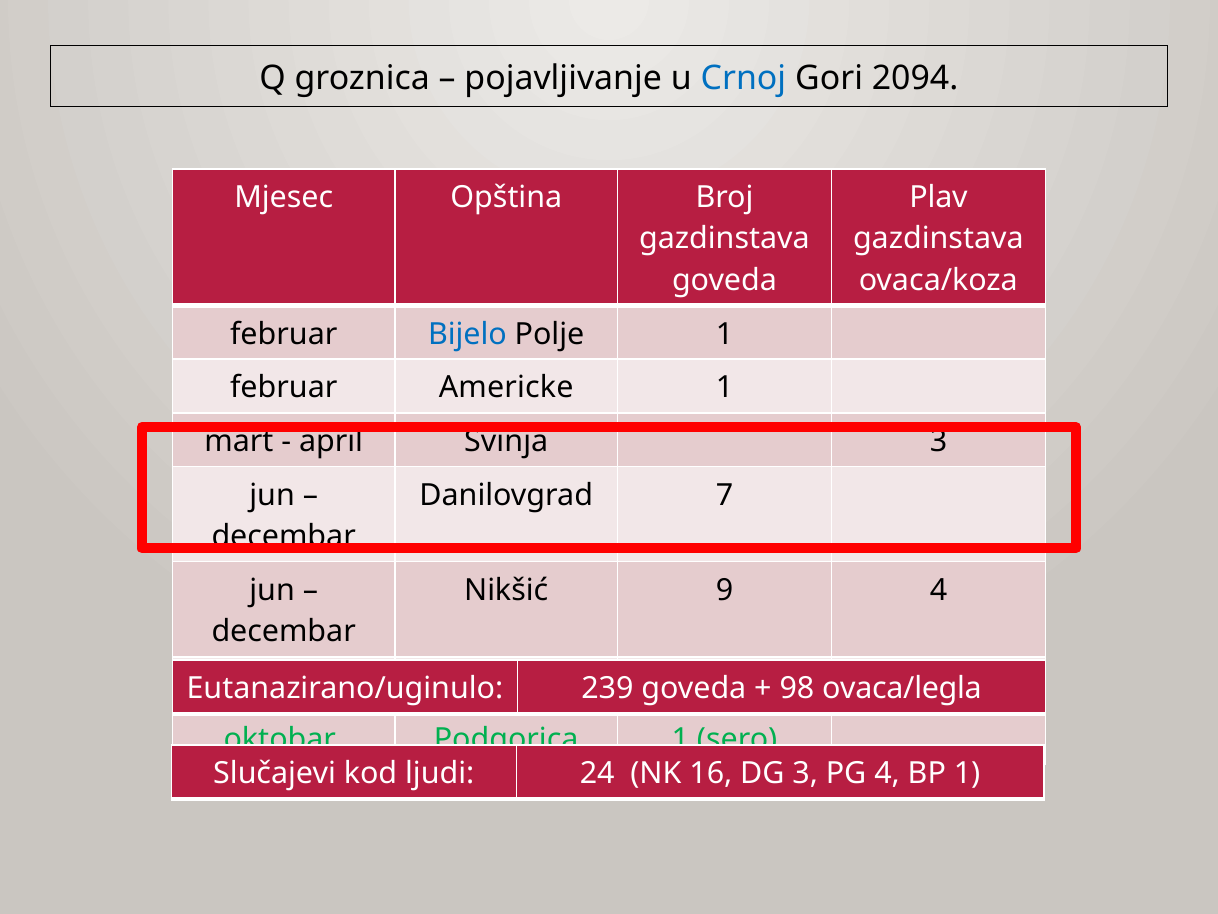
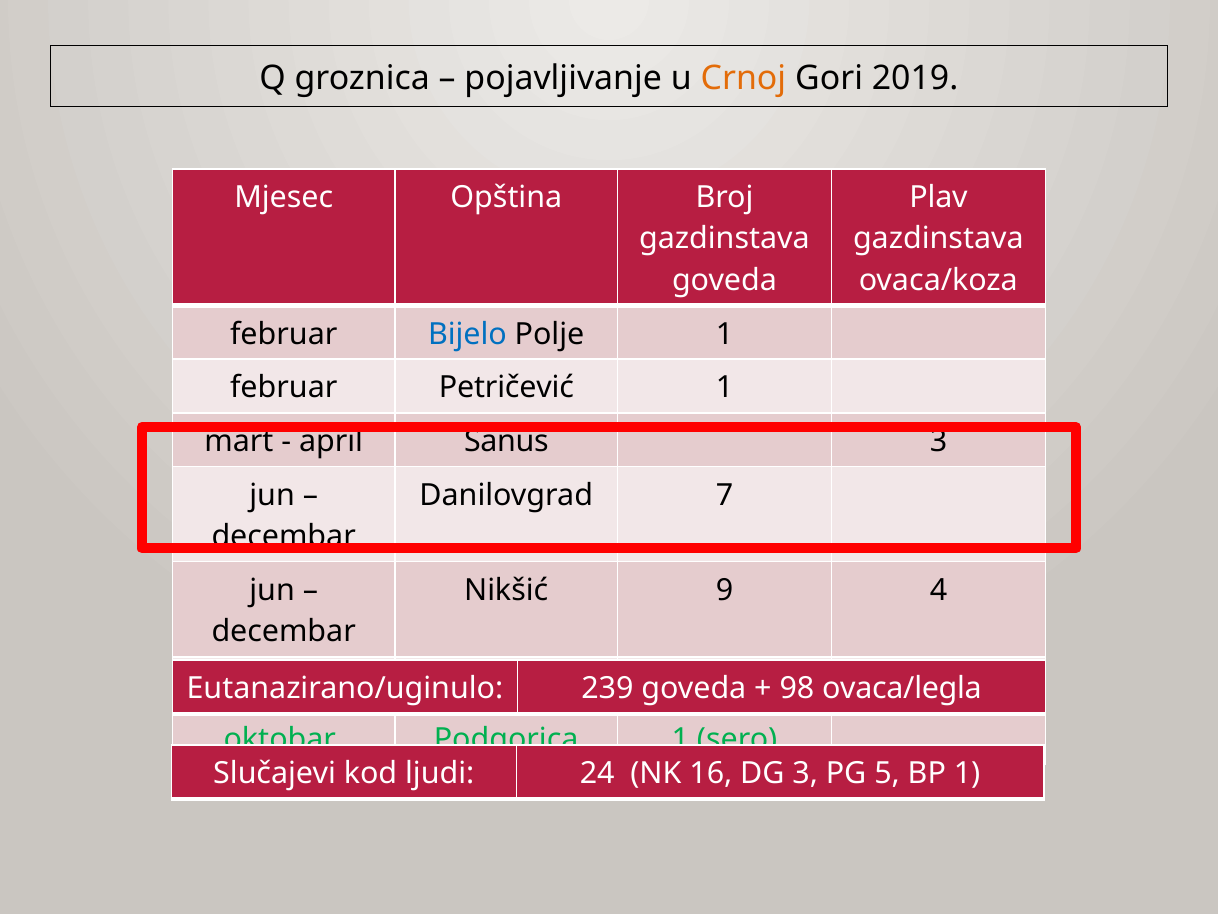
Crnoj colour: blue -> orange
2094: 2094 -> 2019
Americke: Americke -> Petričević
Svinja: Svinja -> Sanus
PG 4: 4 -> 5
